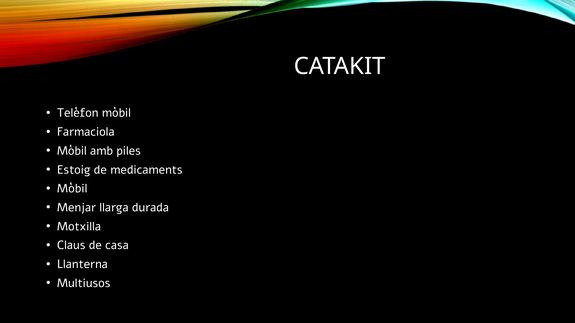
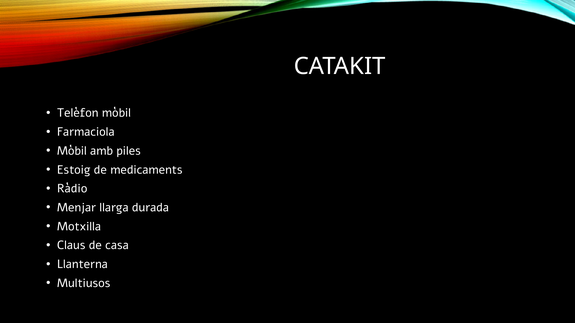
Mòbil at (72, 189): Mòbil -> Ràdio
